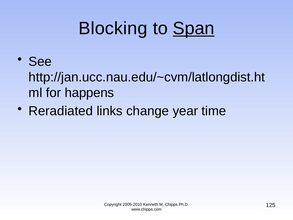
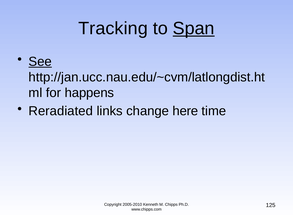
Blocking: Blocking -> Tracking
See underline: none -> present
year: year -> here
